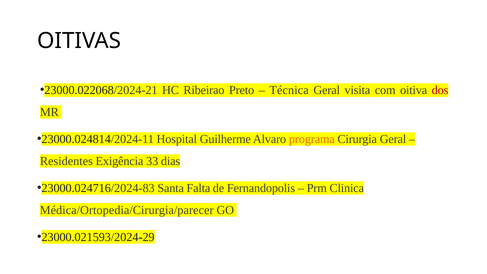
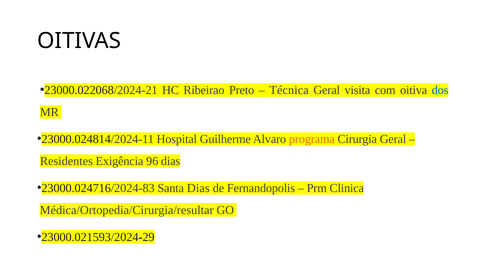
dos colour: red -> blue
33: 33 -> 96
Santa Falta: Falta -> Dias
Médica/Ortopedia/Cirurgia/parecer: Médica/Ortopedia/Cirurgia/parecer -> Médica/Ortopedia/Cirurgia/resultar
